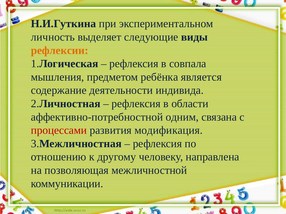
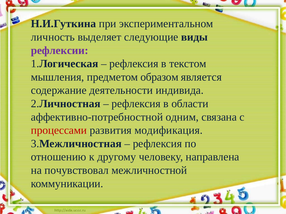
рефлексии colour: orange -> purple
совпала: совпала -> текстом
ребёнка: ребёнка -> образом
позволяющая: позволяющая -> почувствовал
